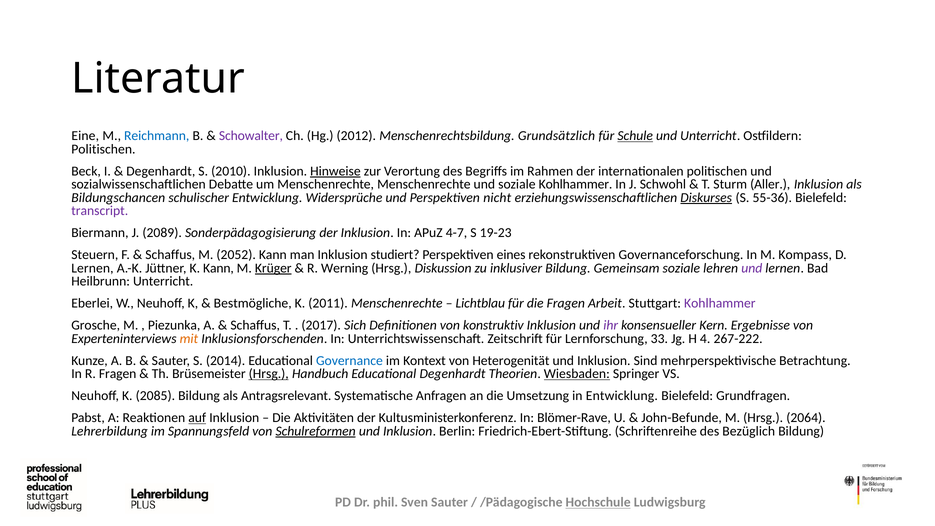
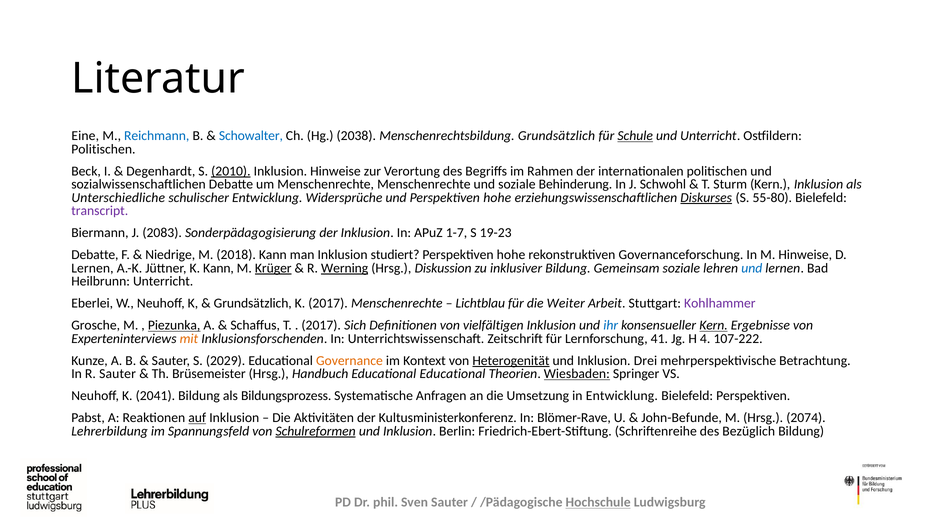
Schowalter colour: purple -> blue
2012: 2012 -> 2038
2010 underline: none -> present
Hinweise at (335, 171) underline: present -> none
soziale Kohlhammer: Kohlhammer -> Behinderung
Sturm Aller: Aller -> Kern
Bildungschancen: Bildungschancen -> Unterschiedliche
und Perspektiven nicht: nicht -> hohe
55-36: 55-36 -> 55-80
2089: 2089 -> 2083
4-7: 4-7 -> 1-7
Steuern at (95, 255): Steuern -> Debatte
Schaffus at (170, 255): Schaffus -> Niedrige
2052: 2052 -> 2018
eines at (511, 255): eines -> hohe
M Kompass: Kompass -> Hinweise
Werning underline: none -> present
und at (752, 268) colour: purple -> blue
Bestmögliche at (253, 303): Bestmögliche -> Grundsätzlich
K 2011: 2011 -> 2017
die Fragen: Fragen -> Weiter
Piezunka underline: none -> present
konstruktiv: konstruktiv -> vielfältigen
ihr colour: purple -> blue
Kern at (713, 325) underline: none -> present
33: 33 -> 41
267-222: 267-222 -> 107-222
2014: 2014 -> 2029
Governance colour: blue -> orange
Heterogenität underline: none -> present
Sind: Sind -> Drei
R Fragen: Fragen -> Sauter
Hrsg at (269, 374) underline: present -> none
Educational Degenhardt: Degenhardt -> Educational
2085: 2085 -> 2041
Antragsrelevant: Antragsrelevant -> Bildungsprozess
Bielefeld Grundfragen: Grundfragen -> Perspektiven
2064: 2064 -> 2074
